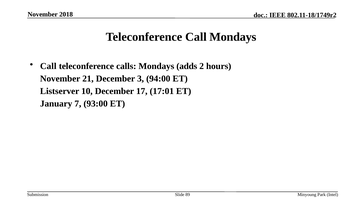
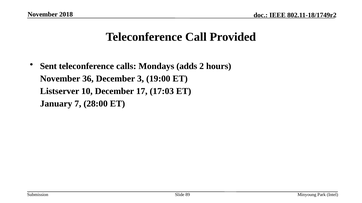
Call Mondays: Mondays -> Provided
Call at (48, 66): Call -> Sent
21: 21 -> 36
94:00: 94:00 -> 19:00
17:01: 17:01 -> 17:03
93:00: 93:00 -> 28:00
